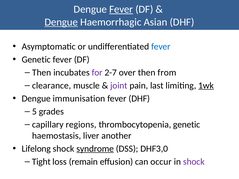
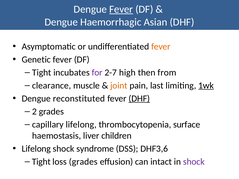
Dengue at (61, 22) underline: present -> none
fever at (161, 47) colour: blue -> orange
Then at (42, 73): Then -> Tight
over: over -> high
joint colour: purple -> orange
immunisation: immunisation -> reconstituted
DHF at (139, 99) underline: none -> present
5: 5 -> 2
capillary regions: regions -> lifelong
thrombocytopenia genetic: genetic -> surface
another: another -> children
syndrome underline: present -> none
DHF3,0: DHF3,0 -> DHF3,6
loss remain: remain -> grades
occur: occur -> intact
